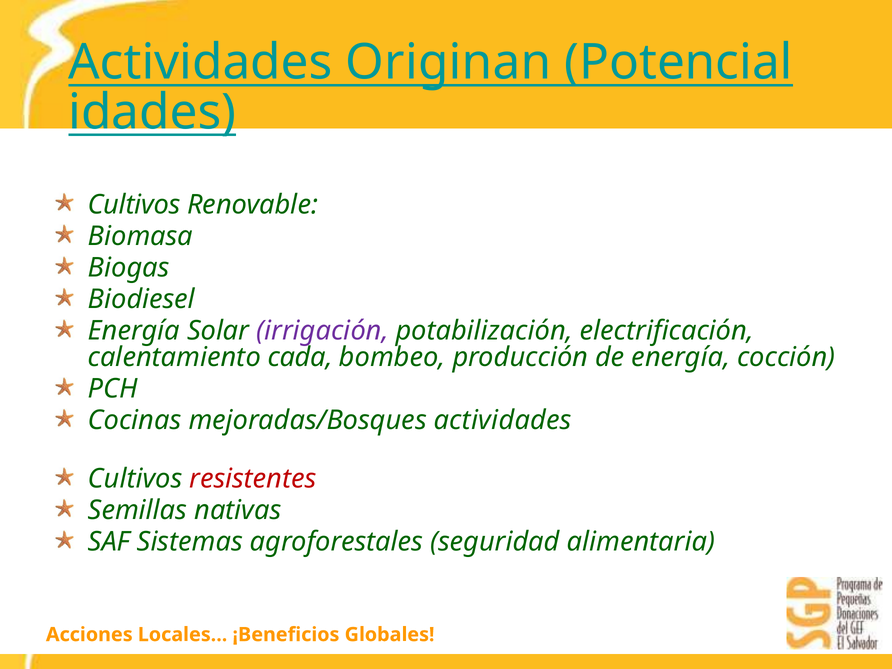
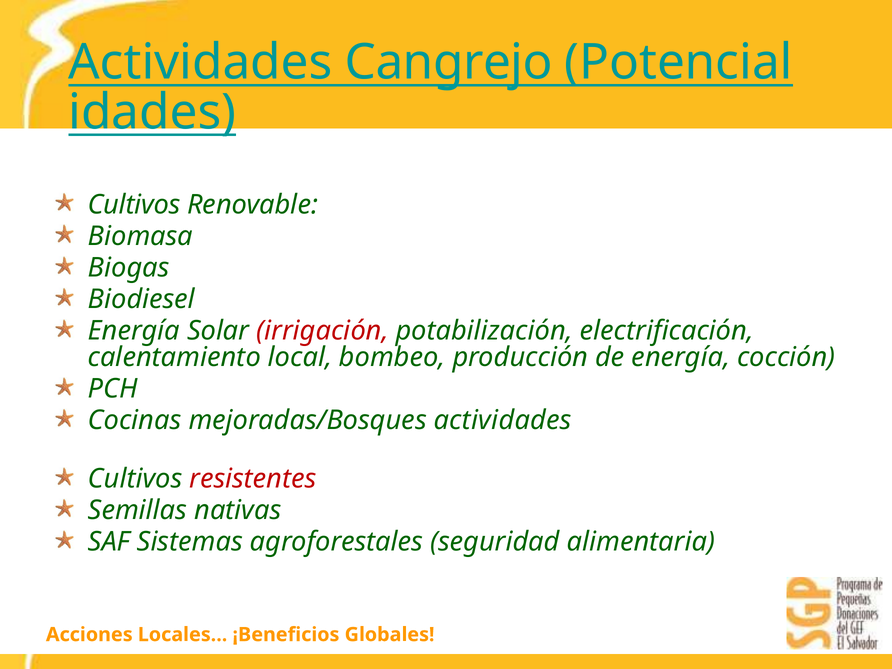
Originan: Originan -> Cangrejo
irrigación colour: purple -> red
cada: cada -> local
